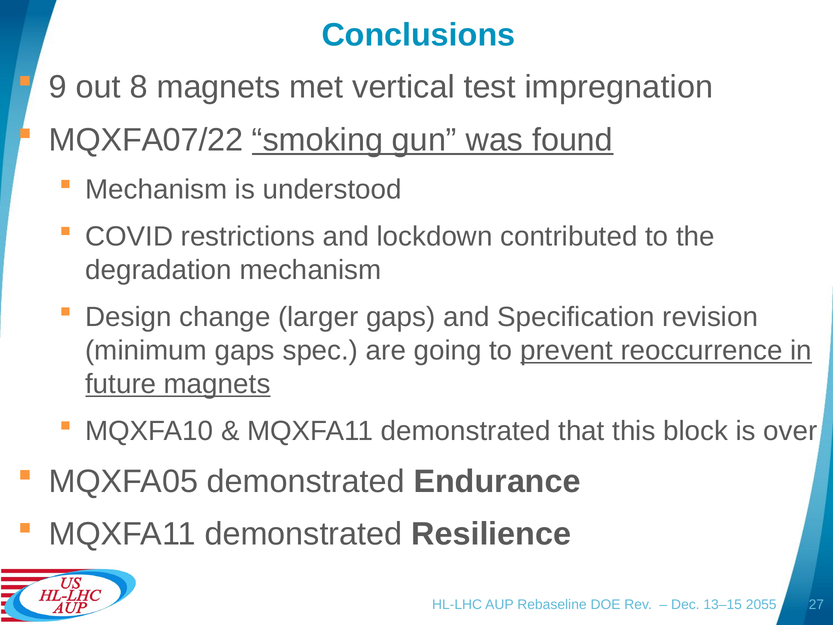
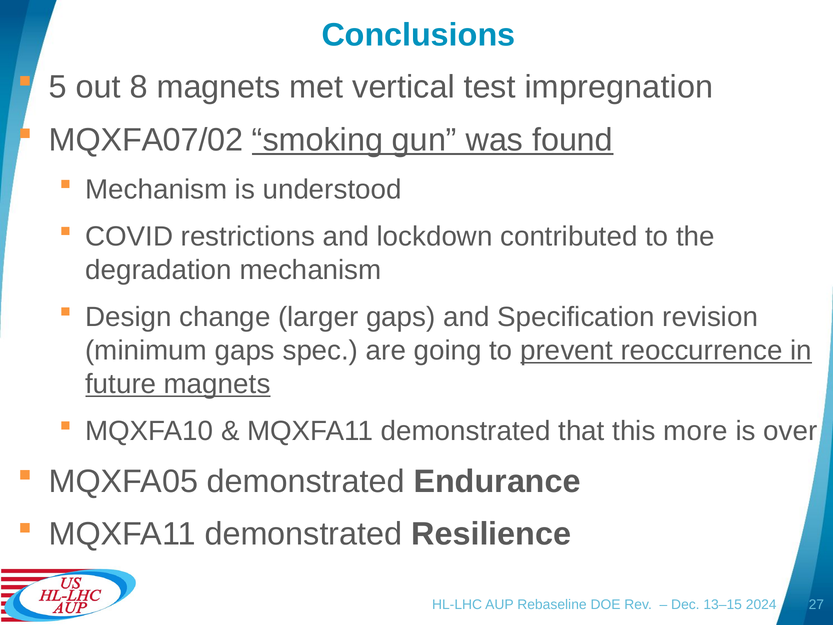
9: 9 -> 5
MQXFA07/22: MQXFA07/22 -> MQXFA07/02
block: block -> more
2055: 2055 -> 2024
